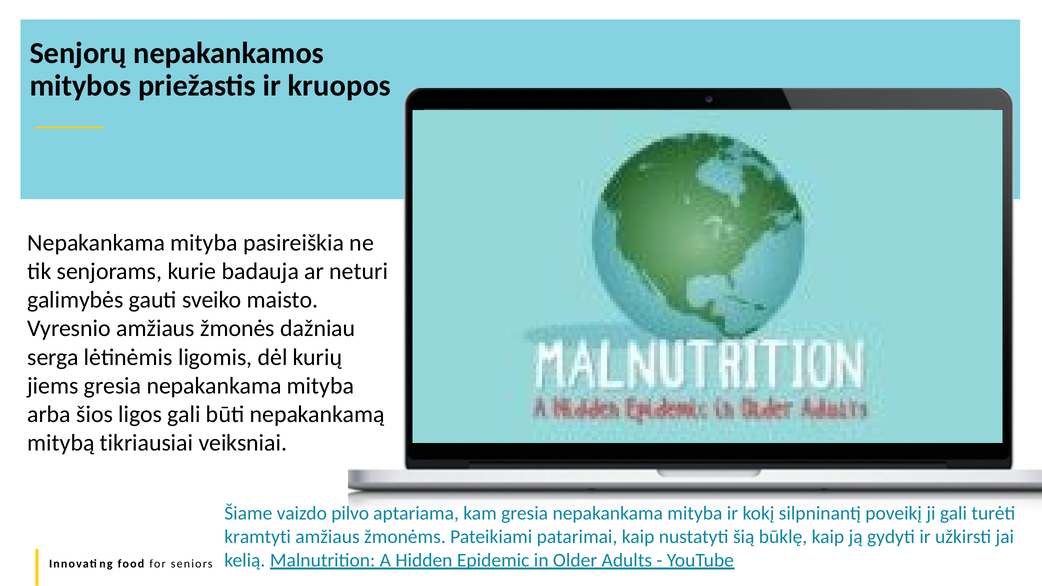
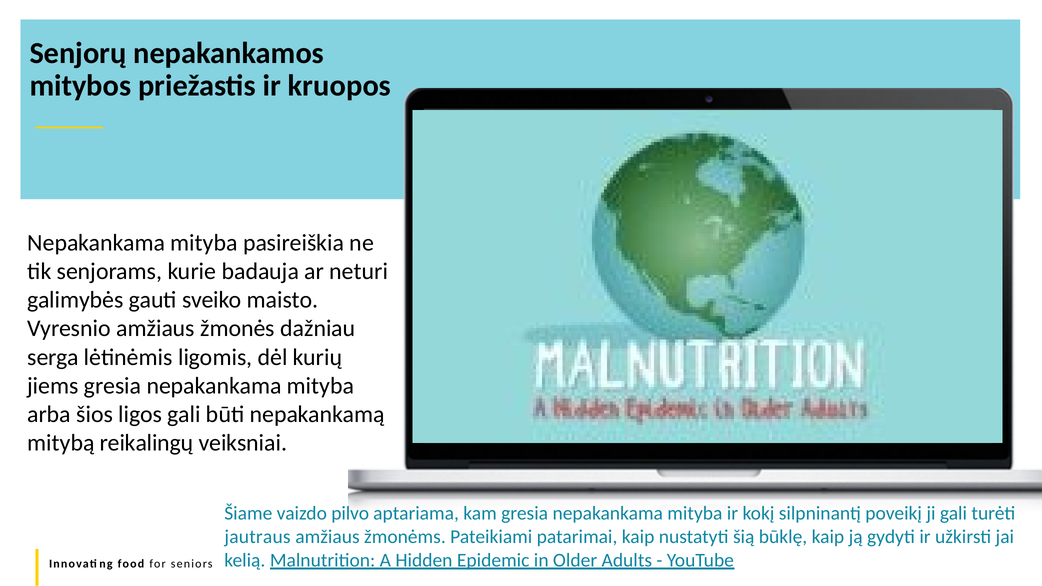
tikriausiai: tikriausiai -> reikalingų
kramtyti: kramtyti -> jautraus
